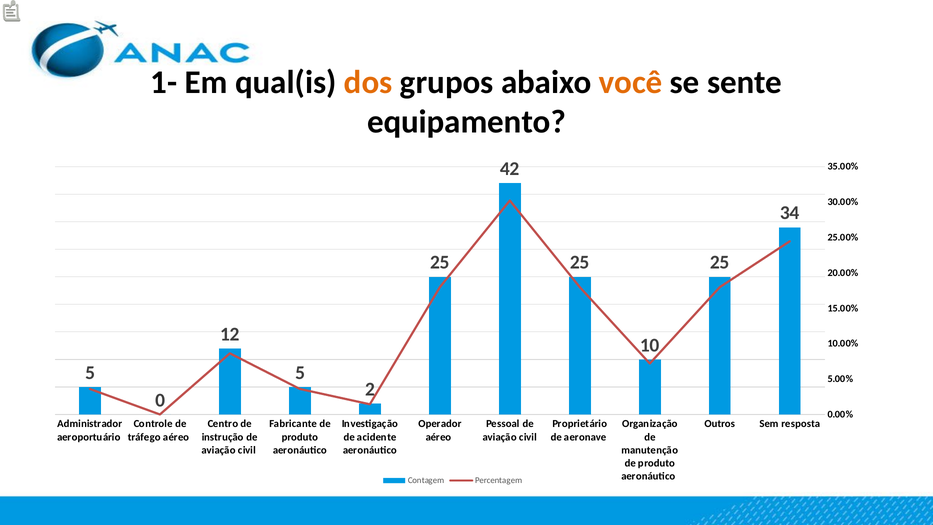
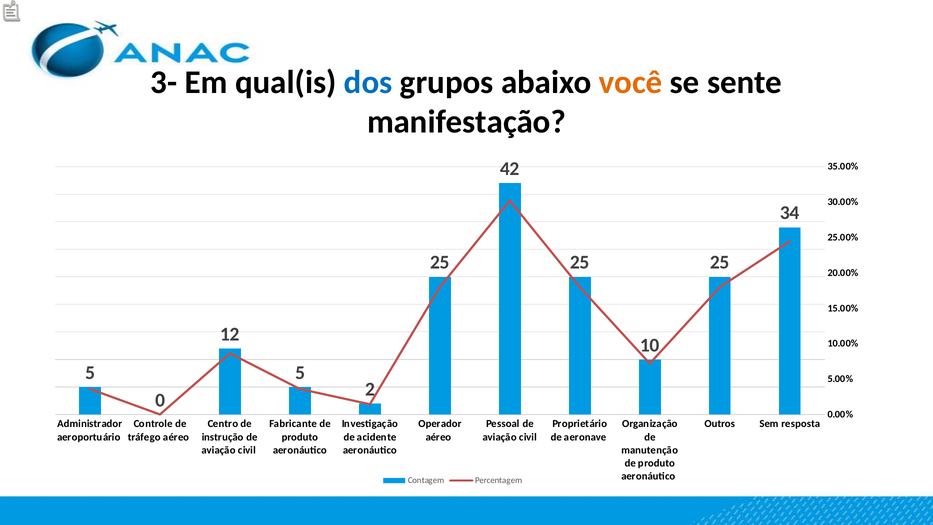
1-: 1- -> 3-
dos colour: orange -> blue
equipamento: equipamento -> manifestação
